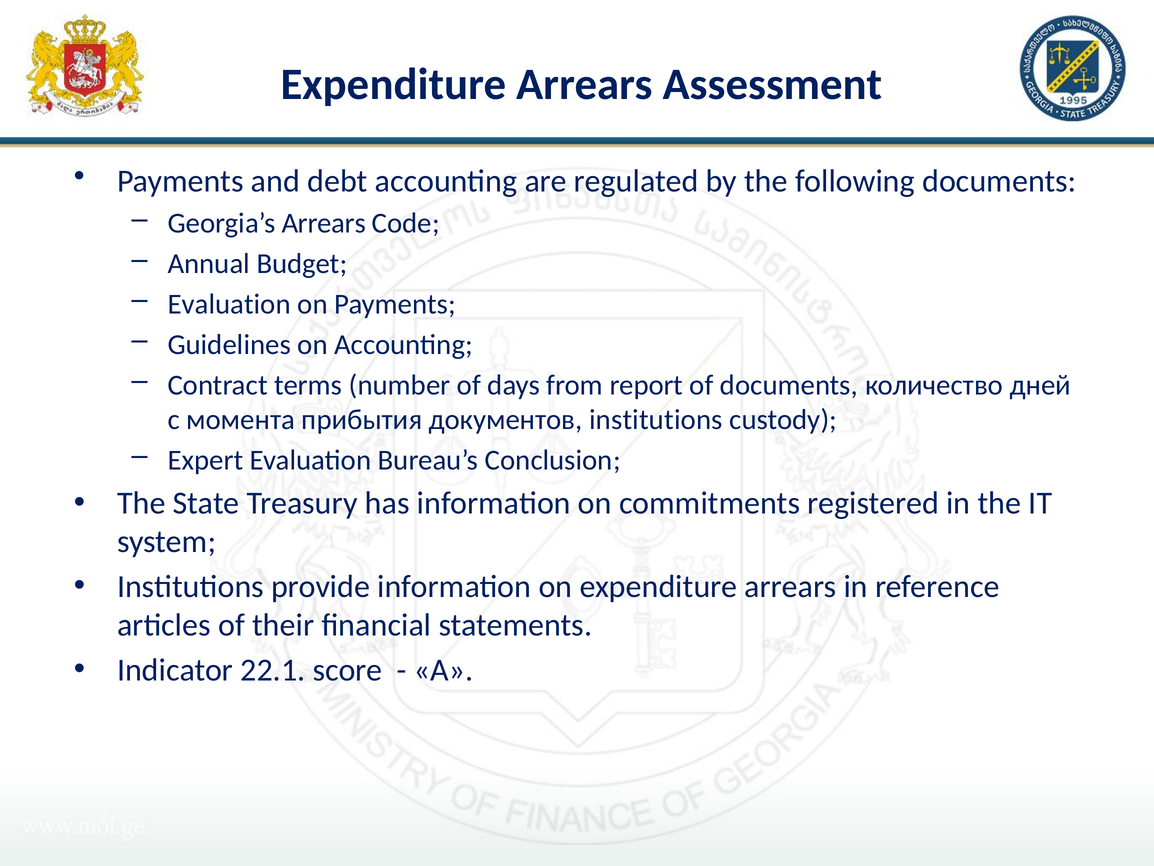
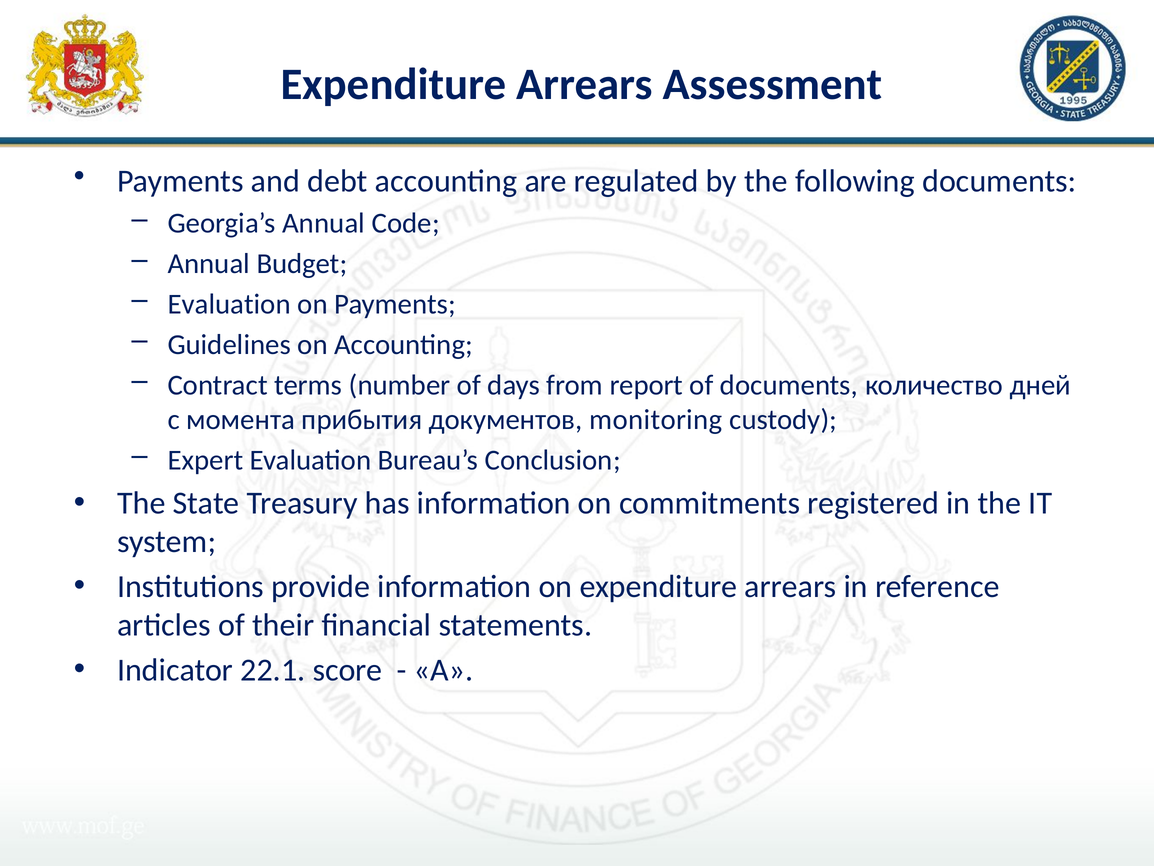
Georgia’s Arrears: Arrears -> Annual
документов institutions: institutions -> monitoring
